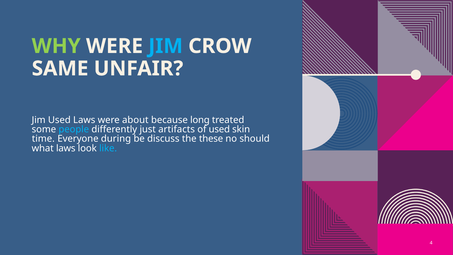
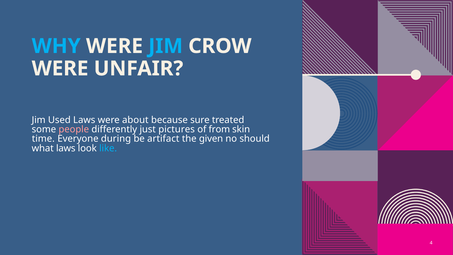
WHY colour: light green -> light blue
SAME at (60, 68): SAME -> WERE
long: long -> sure
people colour: light blue -> pink
artifacts: artifacts -> pictures
of used: used -> from
discuss: discuss -> artifact
these: these -> given
